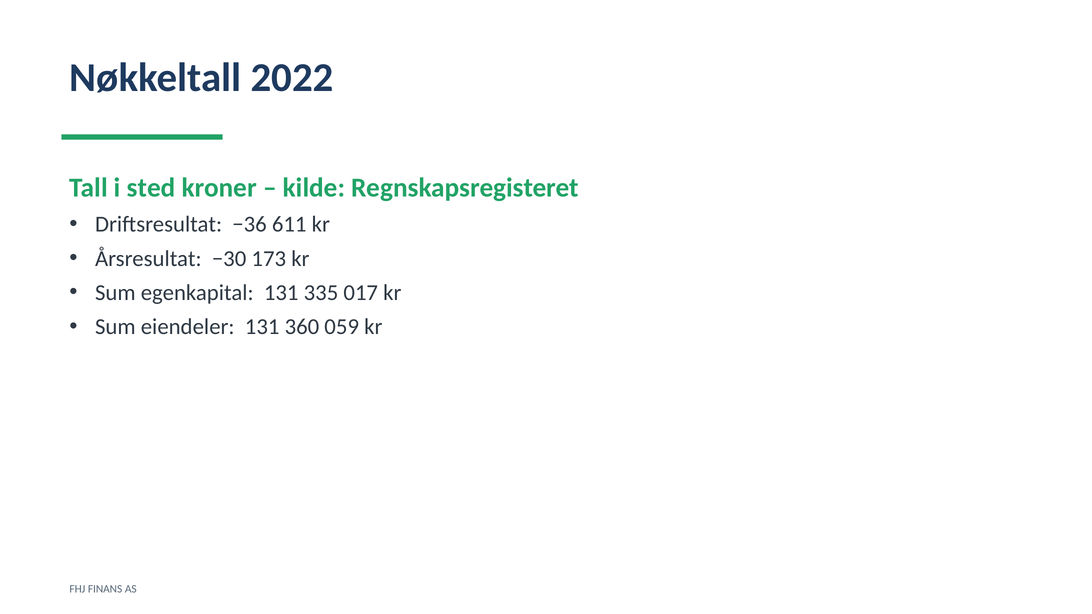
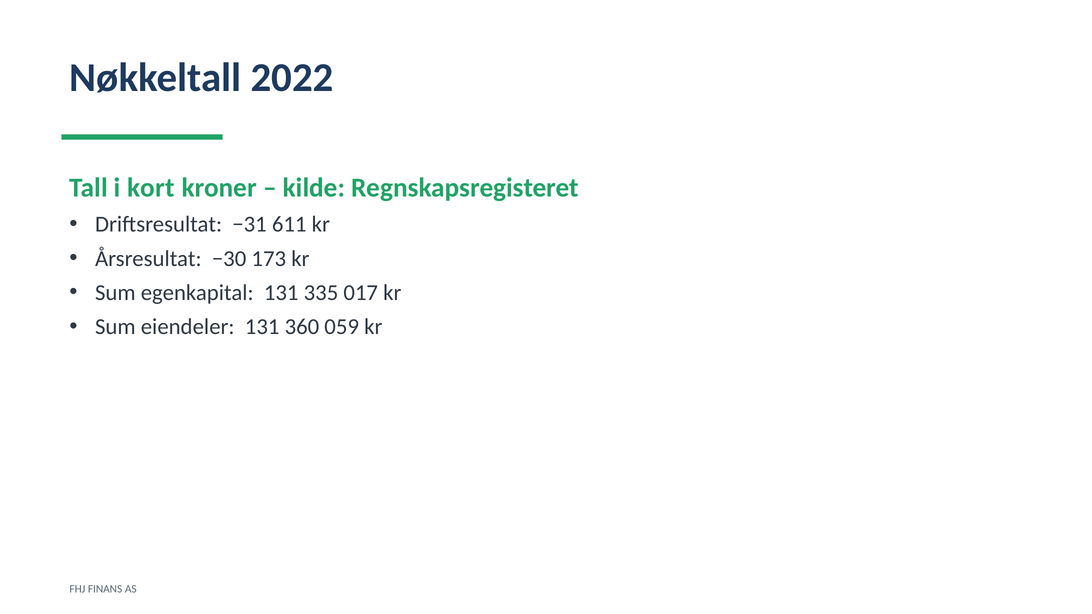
sted: sted -> kort
−36: −36 -> −31
